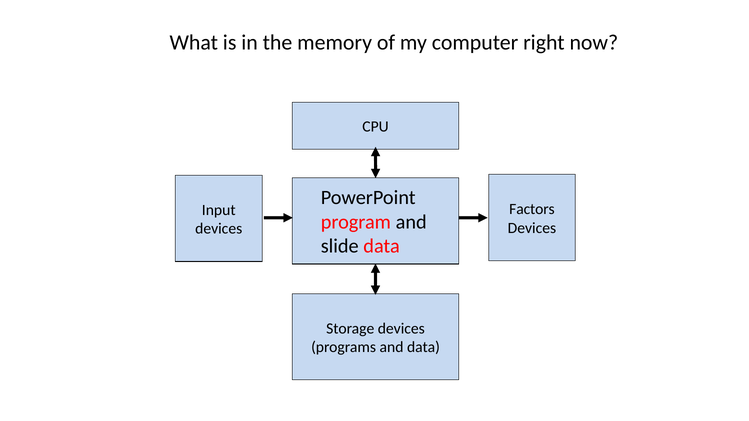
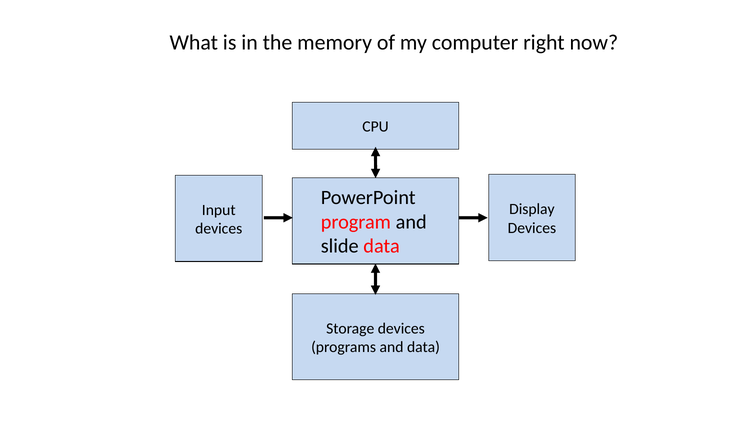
Factors: Factors -> Display
